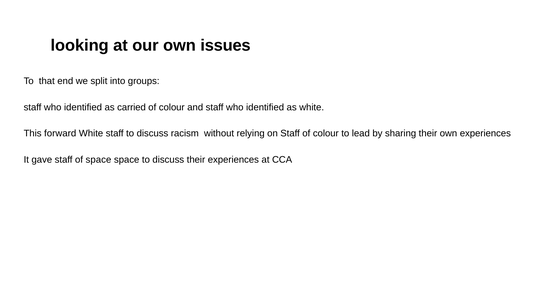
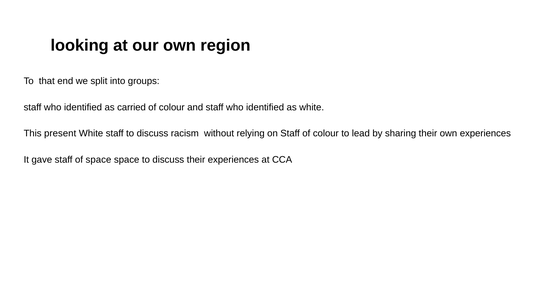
issues: issues -> region
forward: forward -> present
